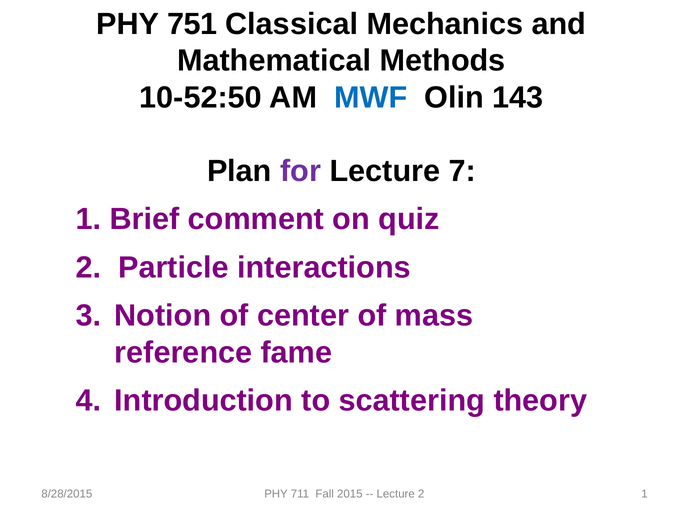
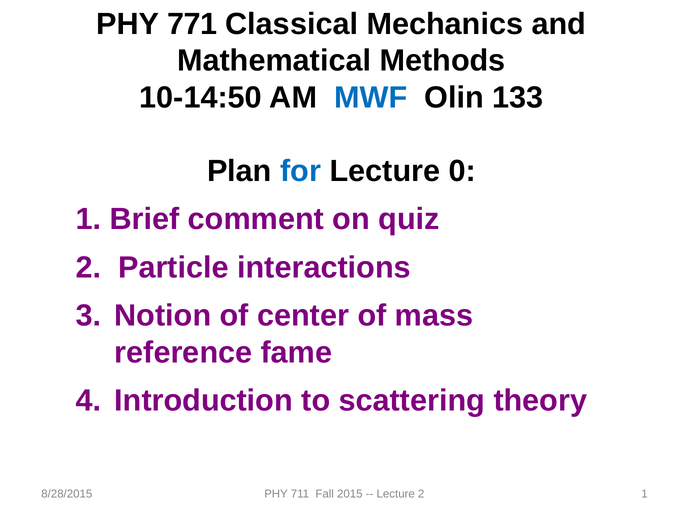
751: 751 -> 771
10-52:50: 10-52:50 -> 10-14:50
143: 143 -> 133
for colour: purple -> blue
7: 7 -> 0
